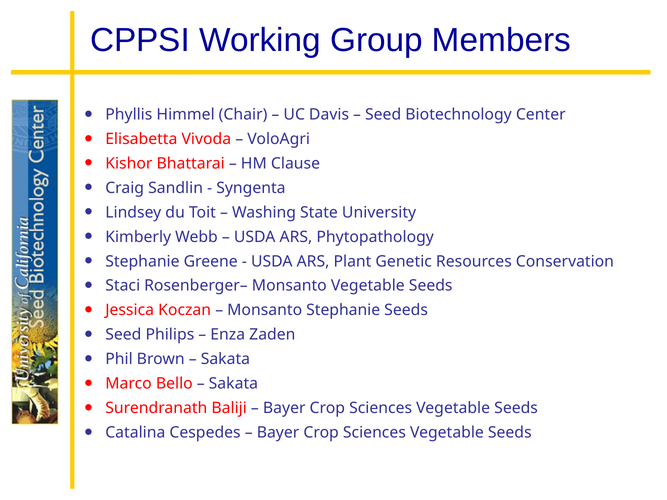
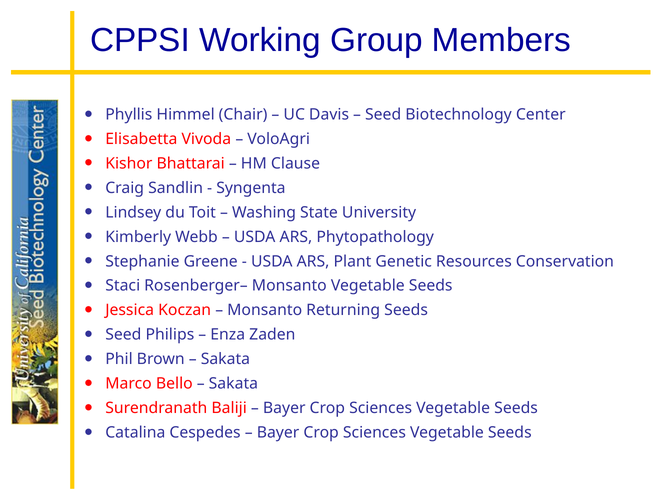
Monsanto Stephanie: Stephanie -> Returning
